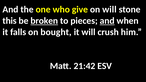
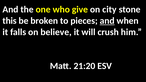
on will: will -> city
broken underline: present -> none
bought: bought -> believe
21:42: 21:42 -> 21:20
